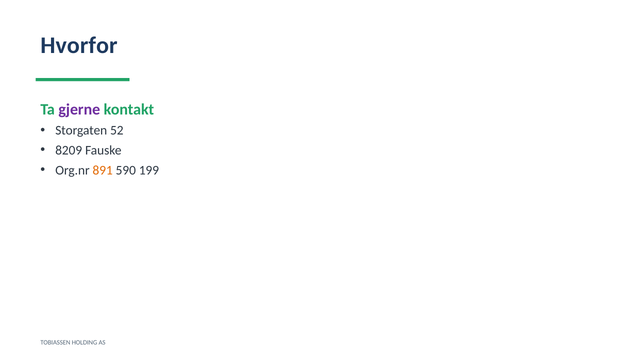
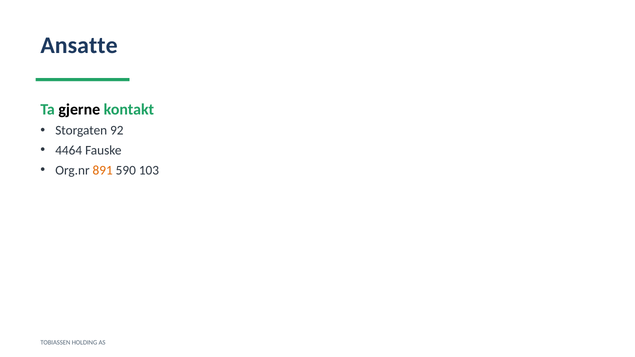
Hvorfor: Hvorfor -> Ansatte
gjerne colour: purple -> black
52: 52 -> 92
8209: 8209 -> 4464
199: 199 -> 103
